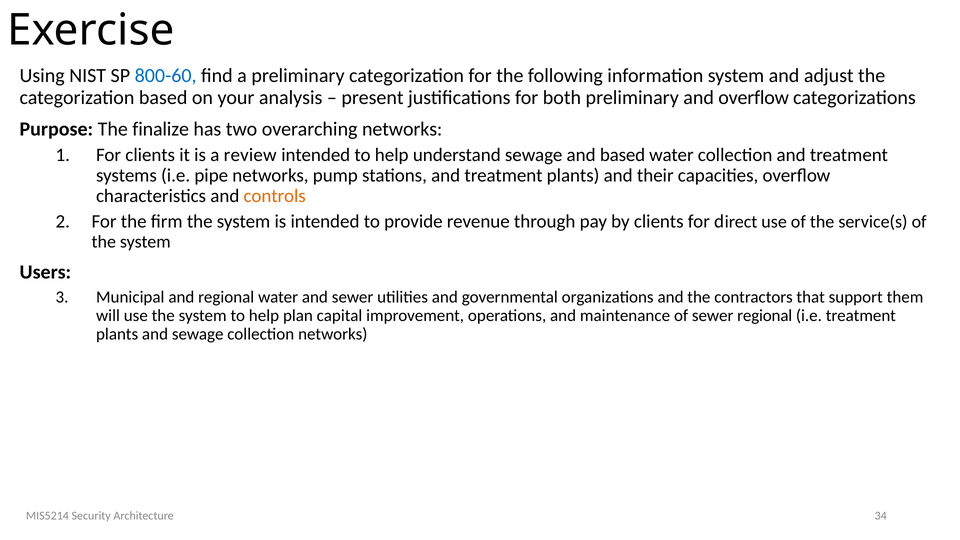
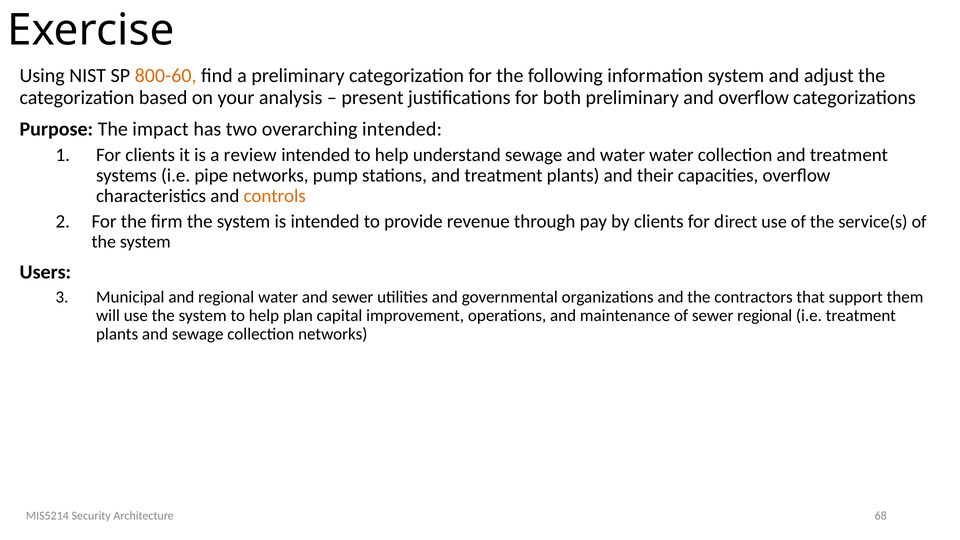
800-60 colour: blue -> orange
finalize: finalize -> impact
overarching networks: networks -> intended
and based: based -> water
34: 34 -> 68
